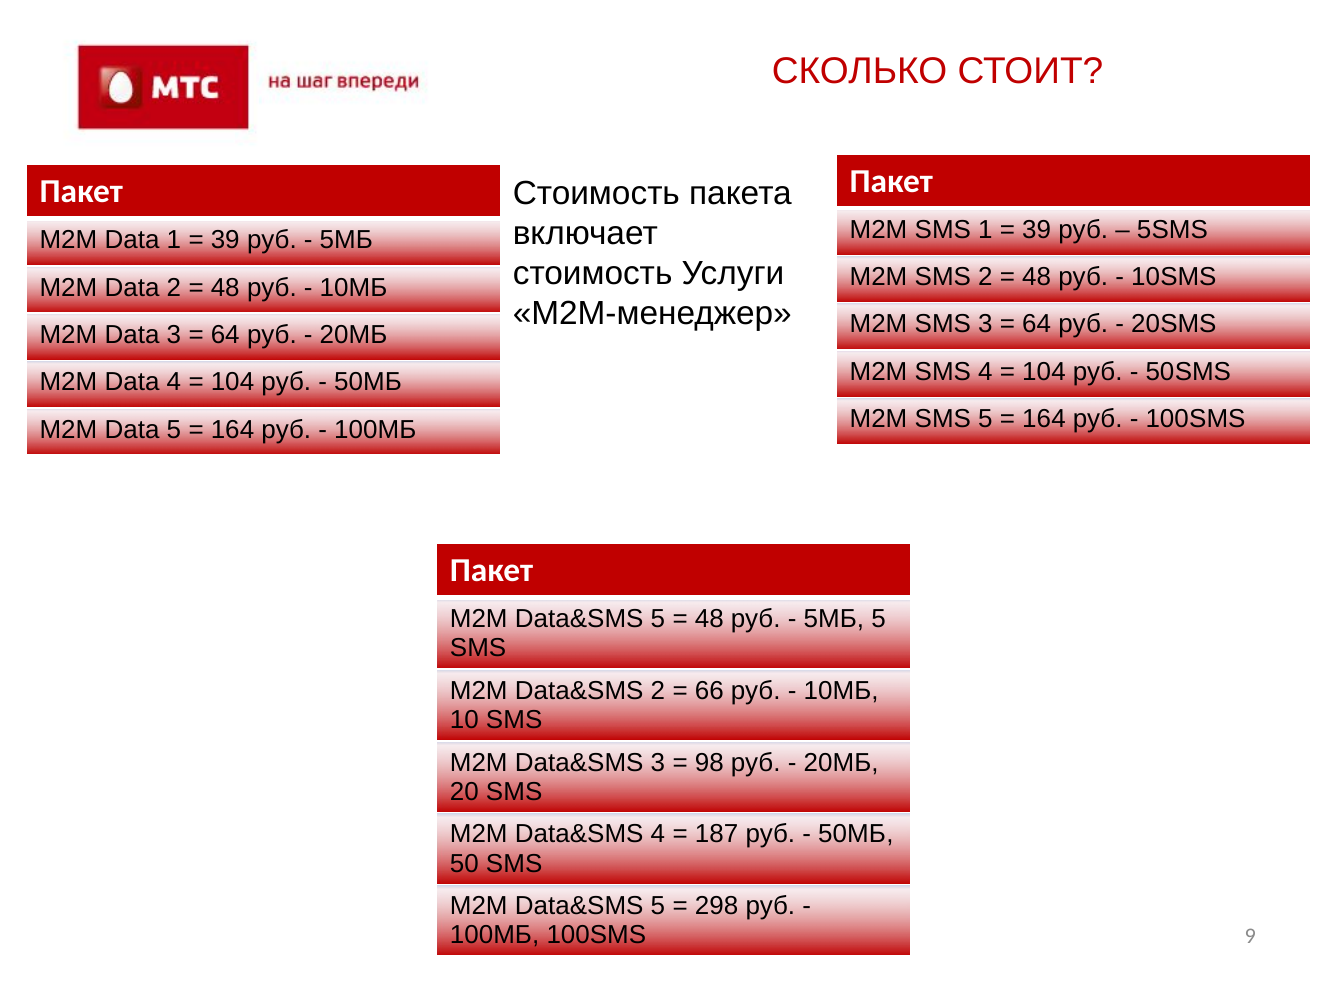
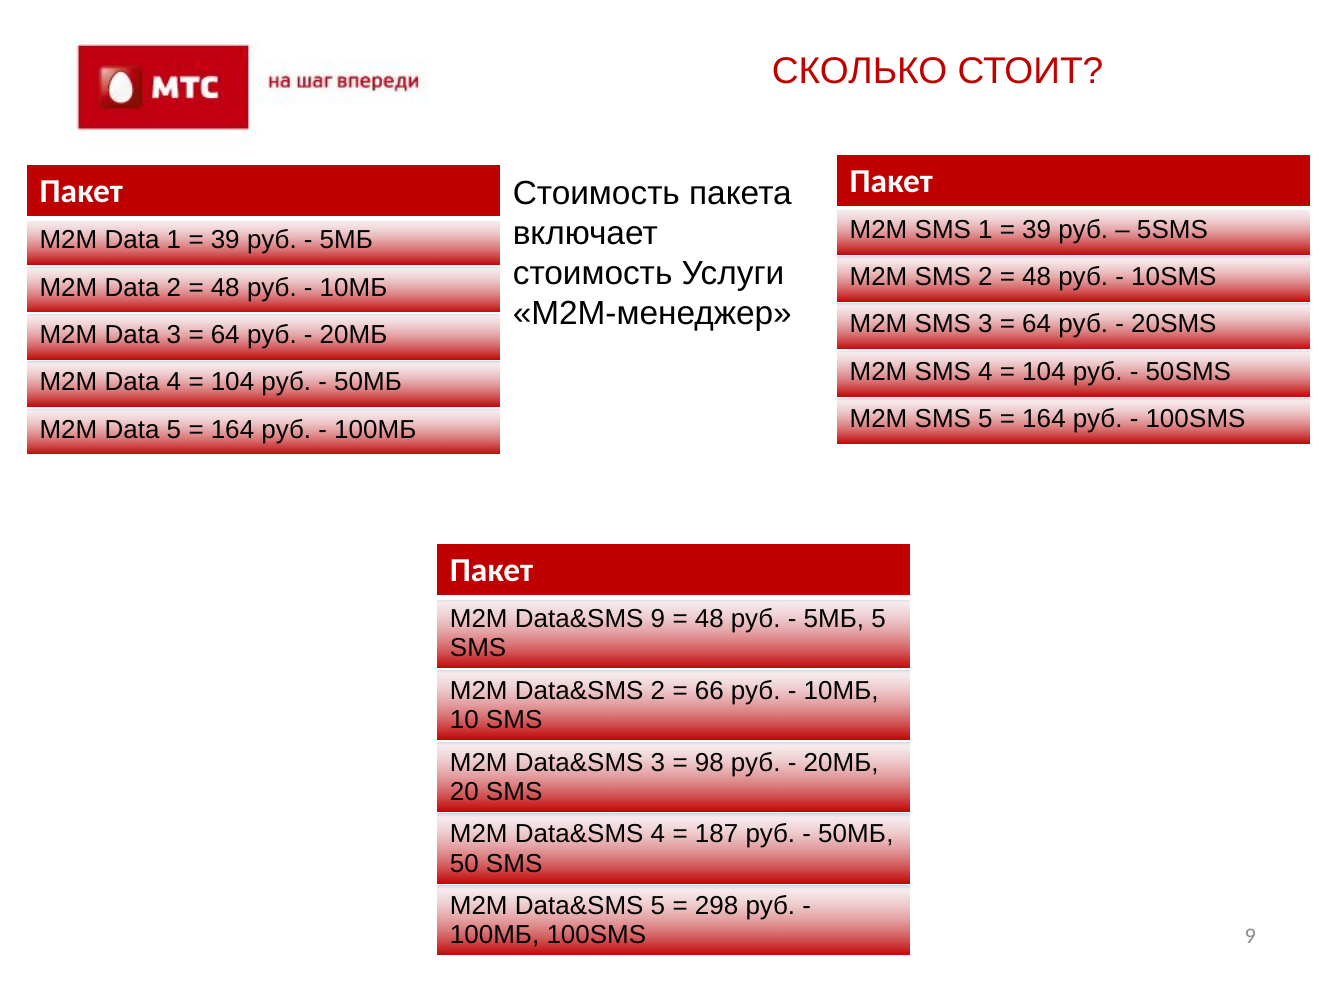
5 at (658, 619): 5 -> 9
